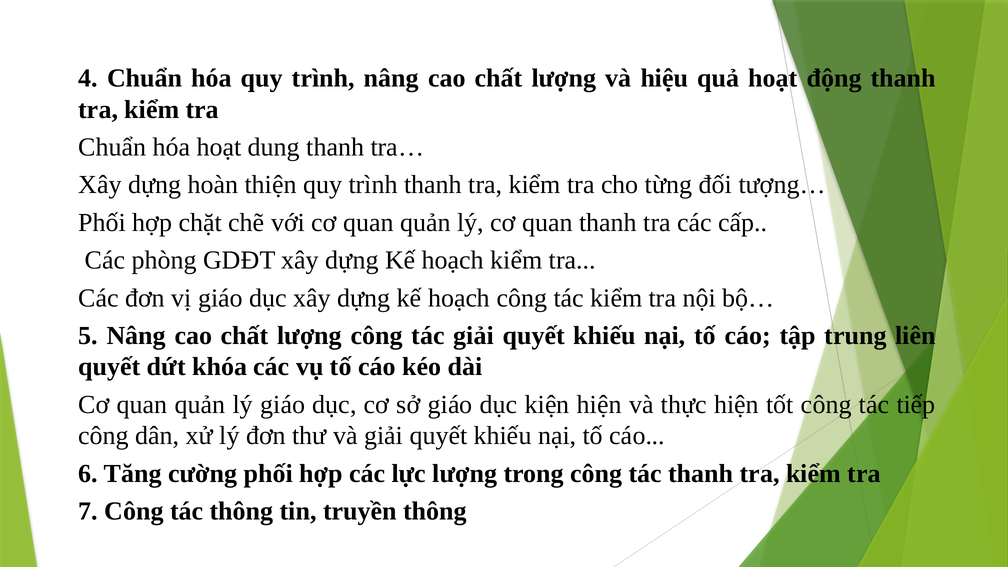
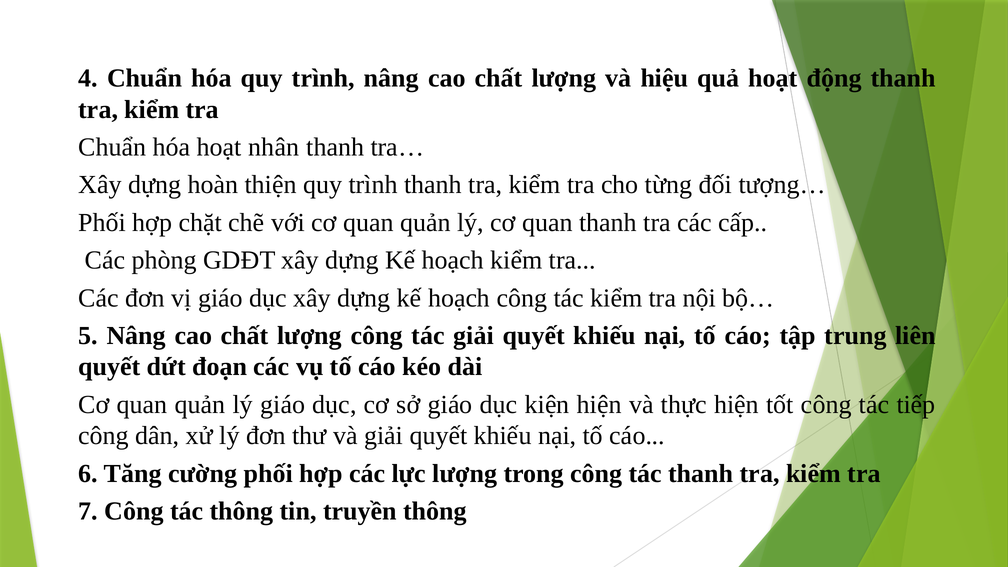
dung: dung -> nhân
khóa: khóa -> đoạn
